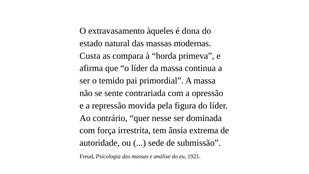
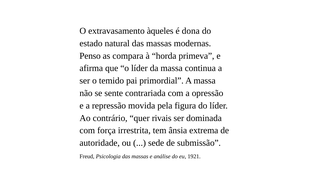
Custa: Custa -> Penso
nesse: nesse -> rivais
